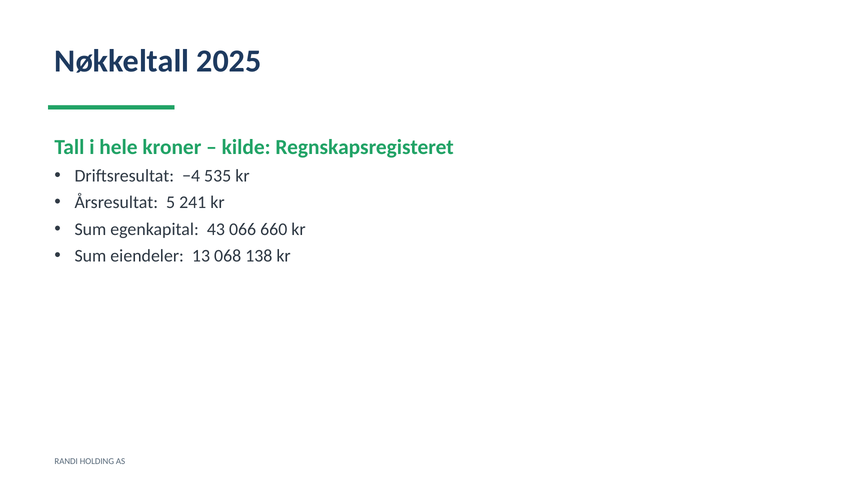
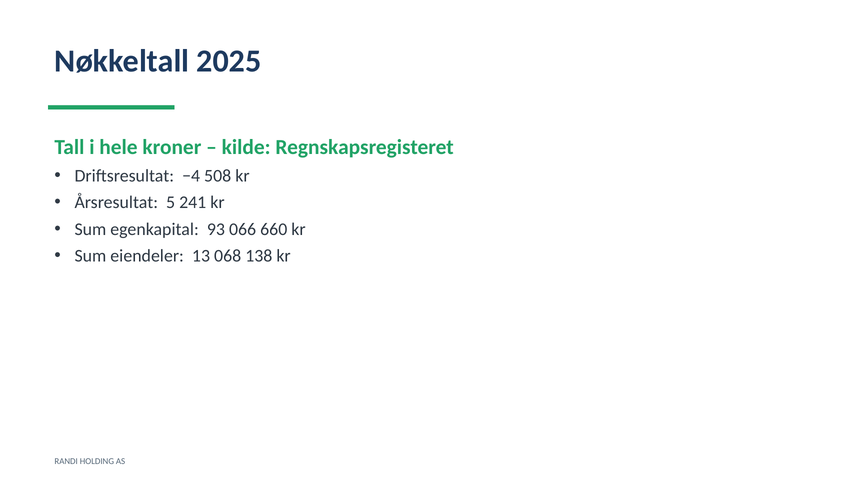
535: 535 -> 508
43: 43 -> 93
